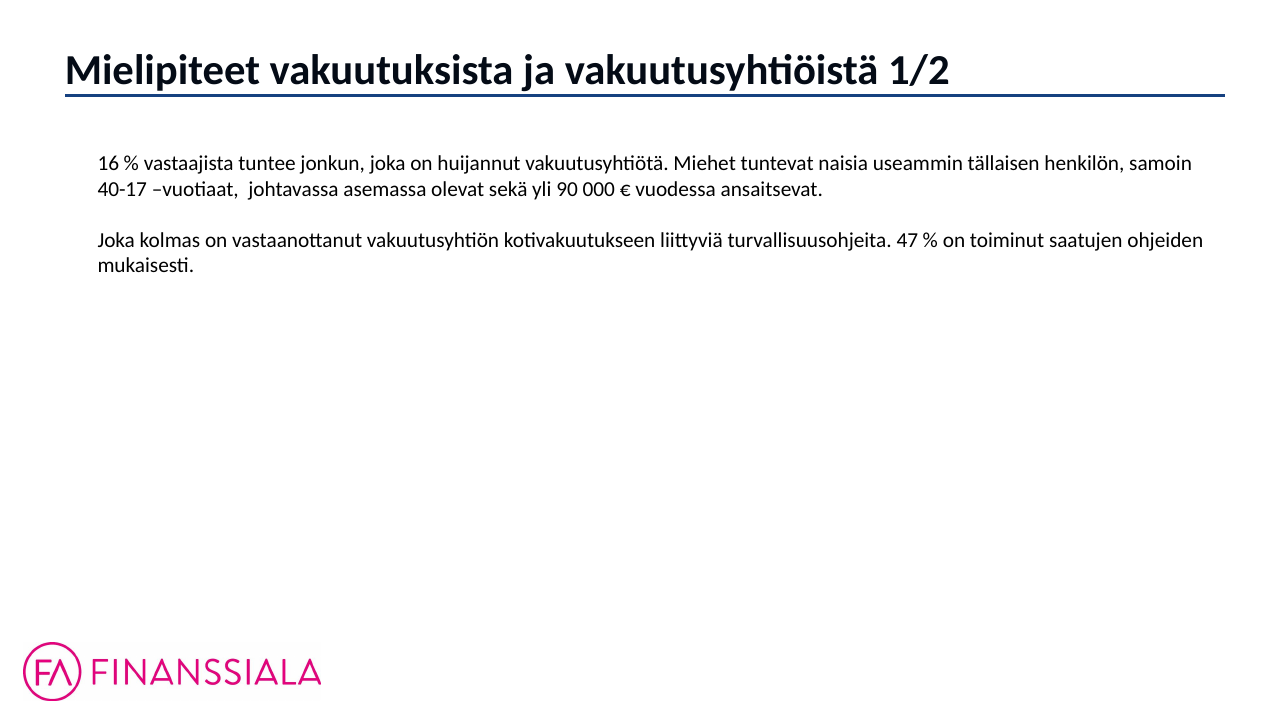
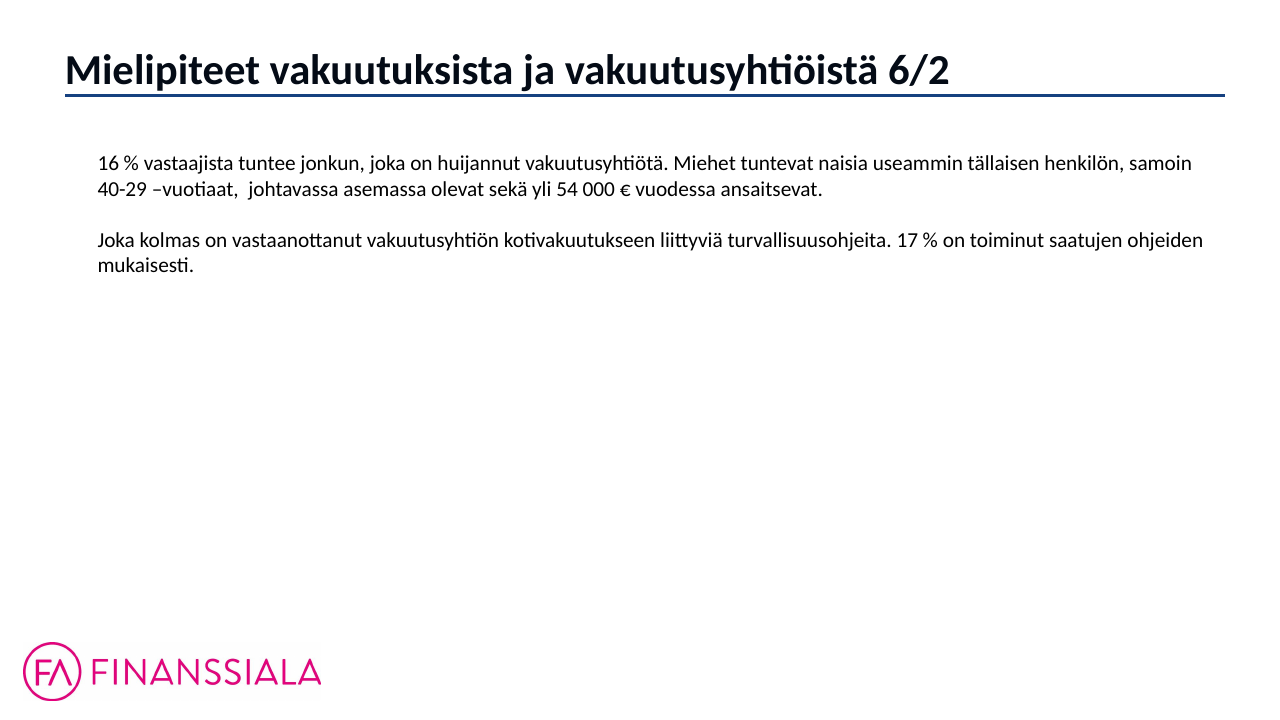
1/2: 1/2 -> 6/2
40-17: 40-17 -> 40-29
90: 90 -> 54
47: 47 -> 17
